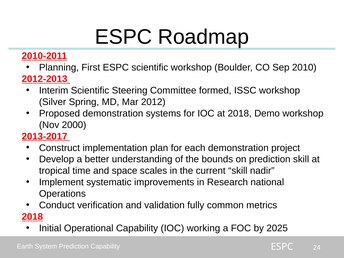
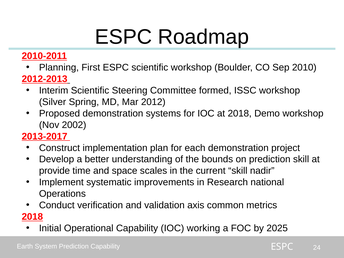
2000: 2000 -> 2002
tropical: tropical -> provide
fully: fully -> axis
